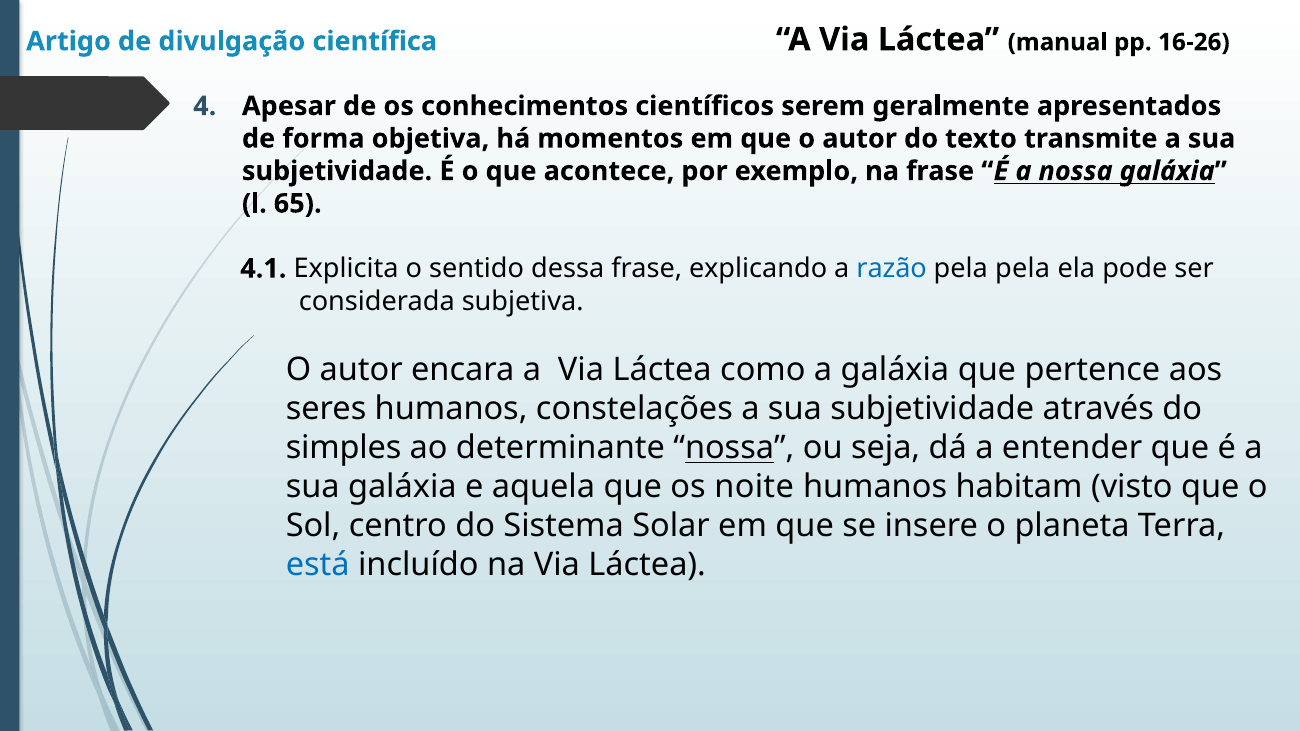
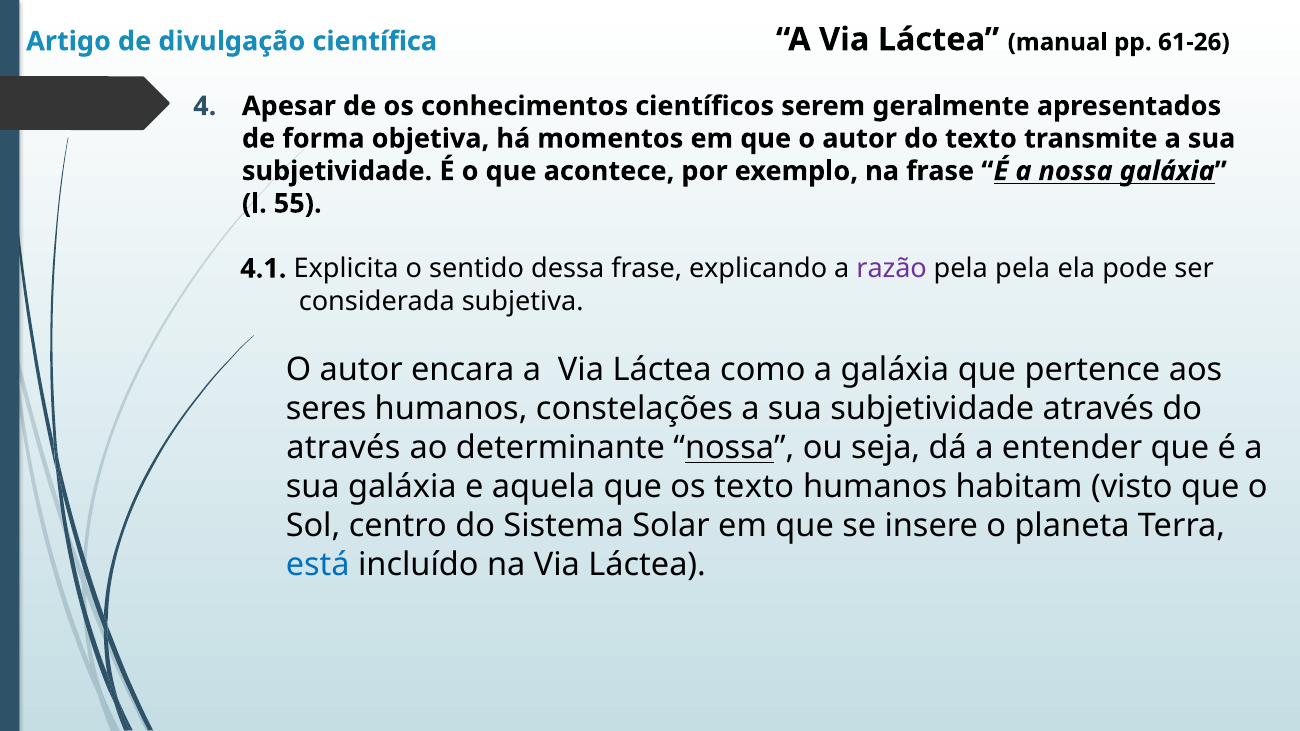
16-26: 16-26 -> 61-26
65: 65 -> 55
razão colour: blue -> purple
simples at (344, 448): simples -> através
os noite: noite -> texto
